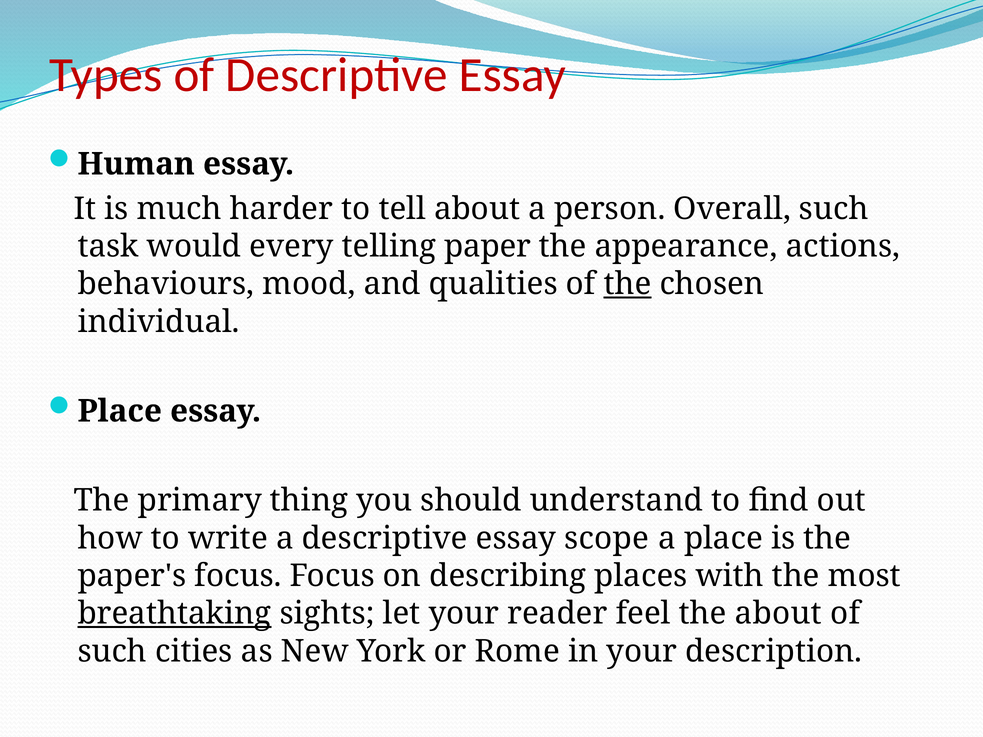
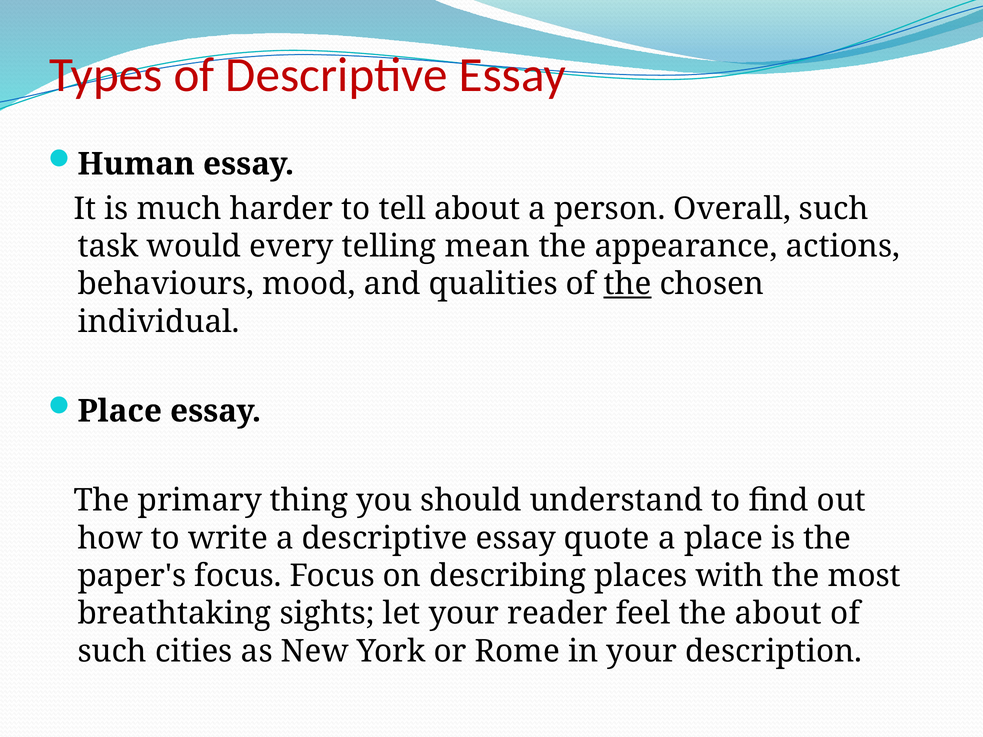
paper: paper -> mean
scope: scope -> quote
breathtaking underline: present -> none
